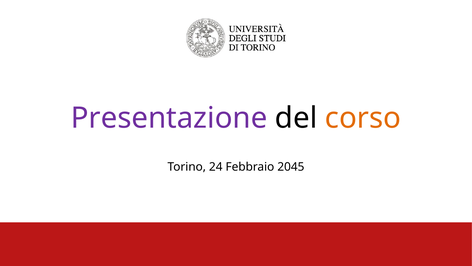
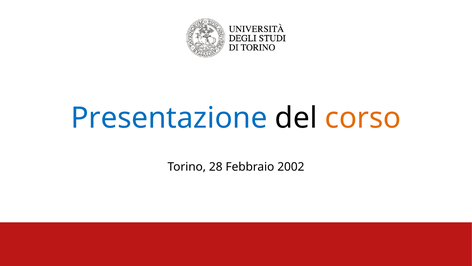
Presentazione colour: purple -> blue
24: 24 -> 28
2045: 2045 -> 2002
